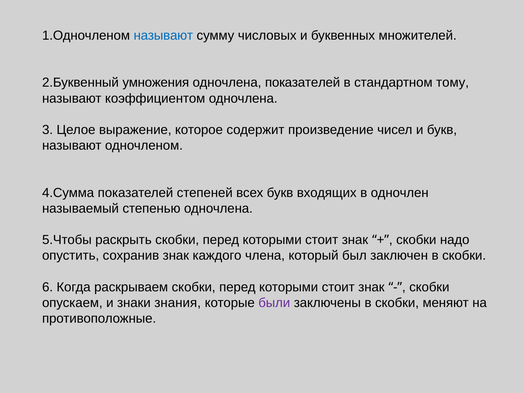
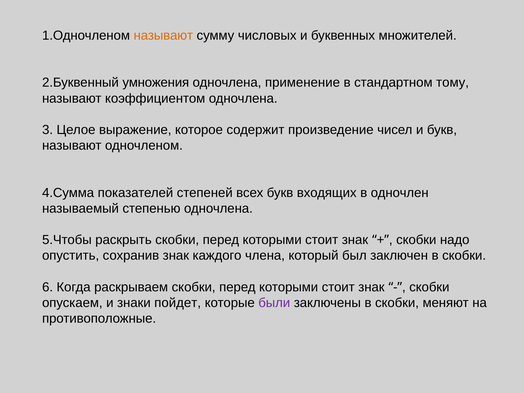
называют at (163, 35) colour: blue -> orange
одночлена показателей: показателей -> применение
знания: знания -> пойдет
